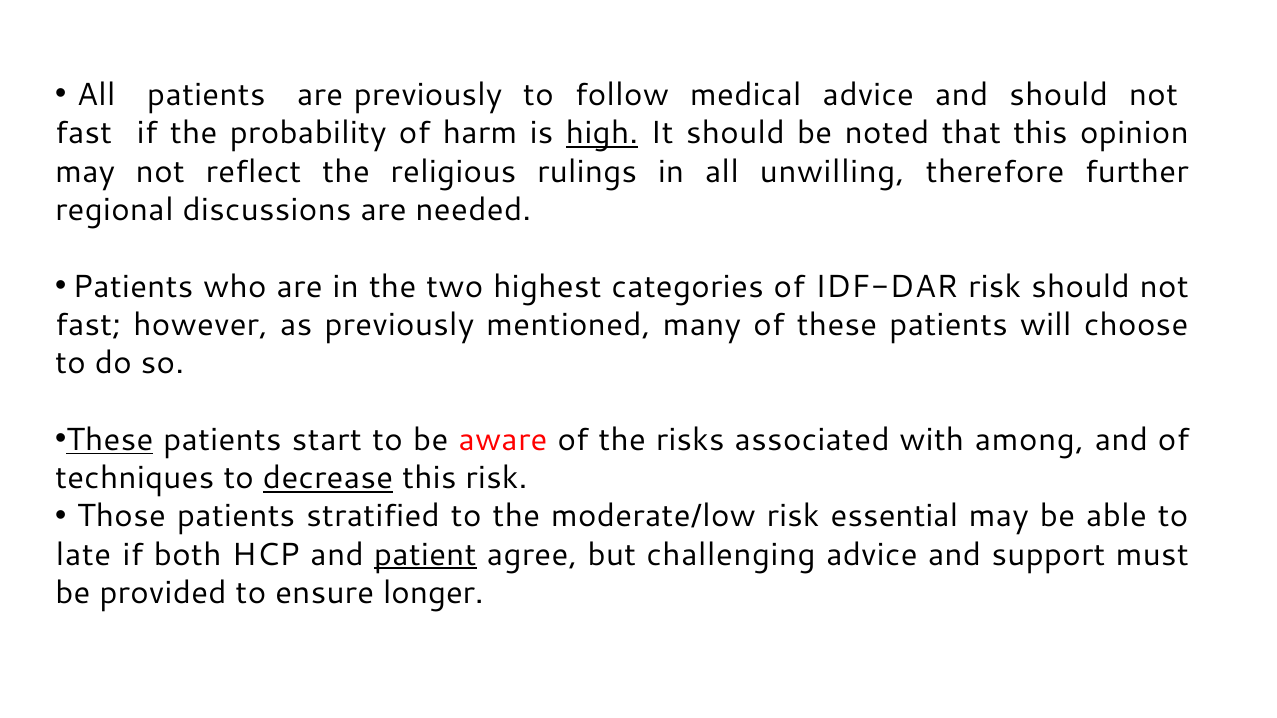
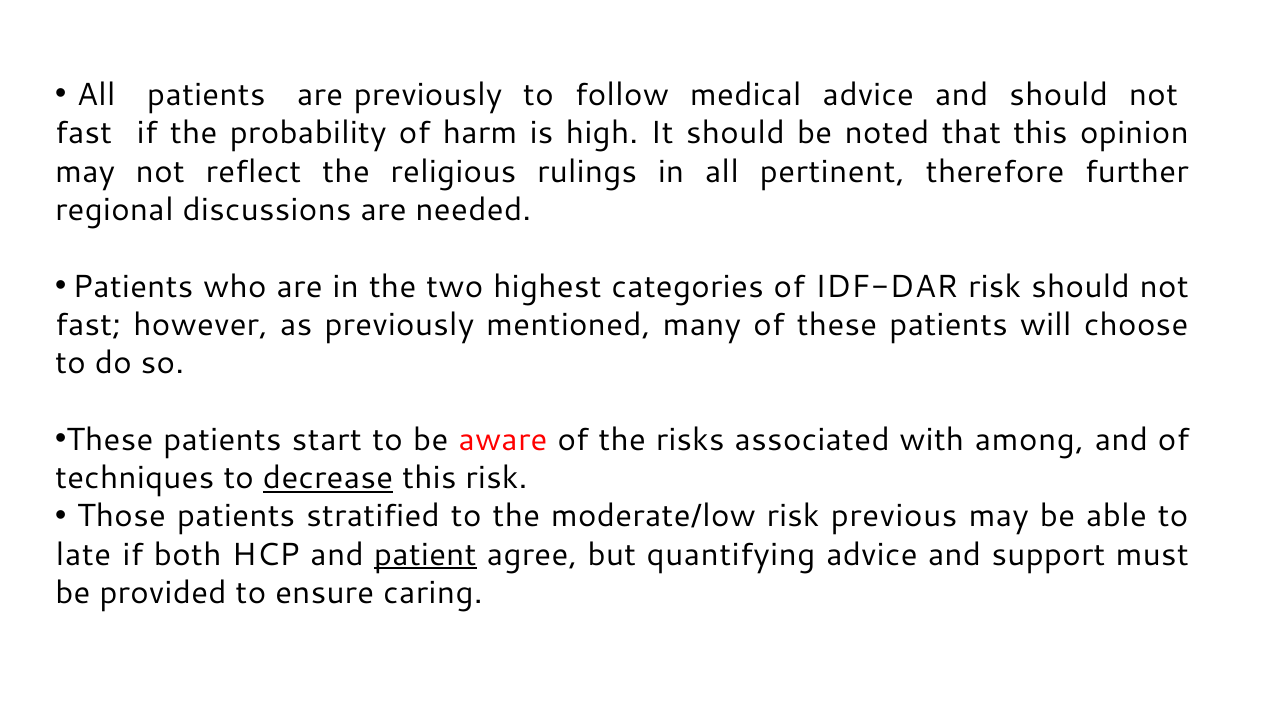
high underline: present -> none
unwilling: unwilling -> pertinent
These at (110, 440) underline: present -> none
essential: essential -> previous
challenging: challenging -> quantifying
longer: longer -> caring
